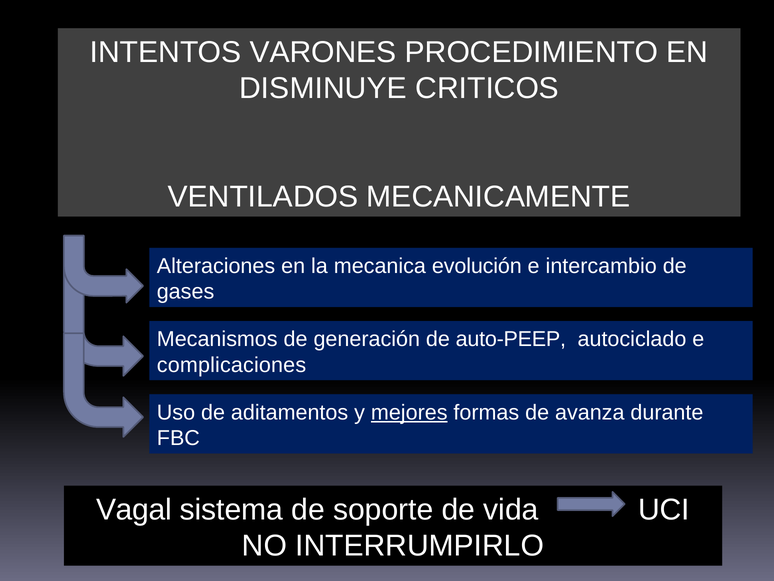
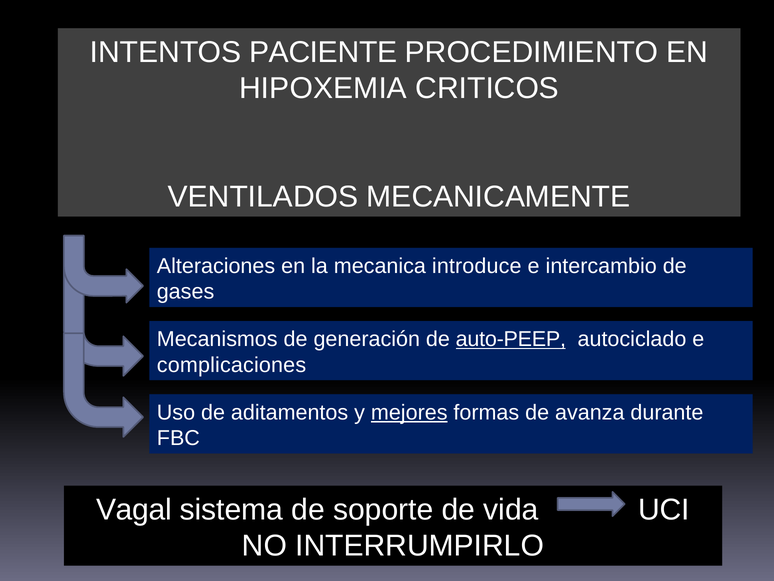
VARONES: VARONES -> PACIENTE
DISMINUYE: DISMINUYE -> HIPOXEMIA
evolución: evolución -> introduce
auto-PEEP underline: none -> present
